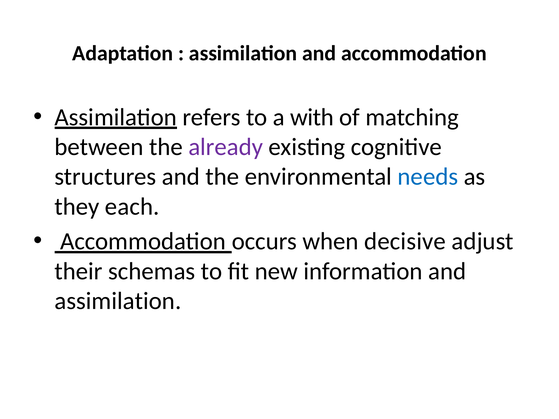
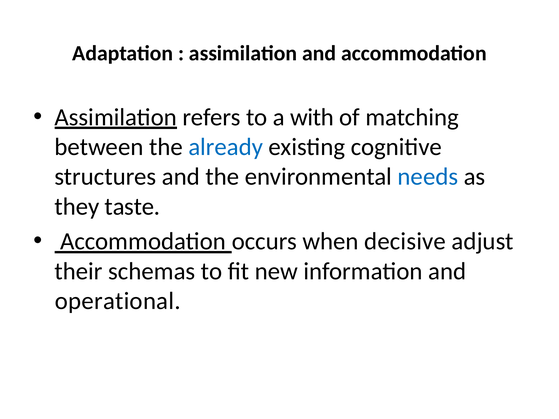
already colour: purple -> blue
each: each -> taste
assimilation at (118, 301): assimilation -> operational
